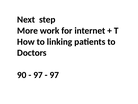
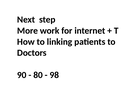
97 at (38, 75): 97 -> 80
97 at (54, 75): 97 -> 98
